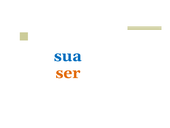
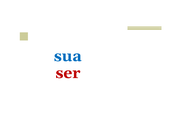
ser colour: orange -> red
